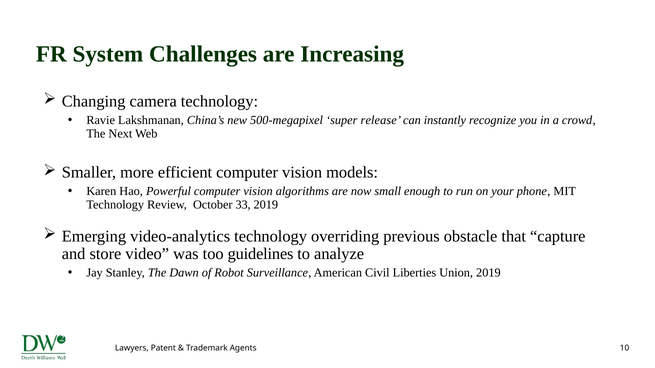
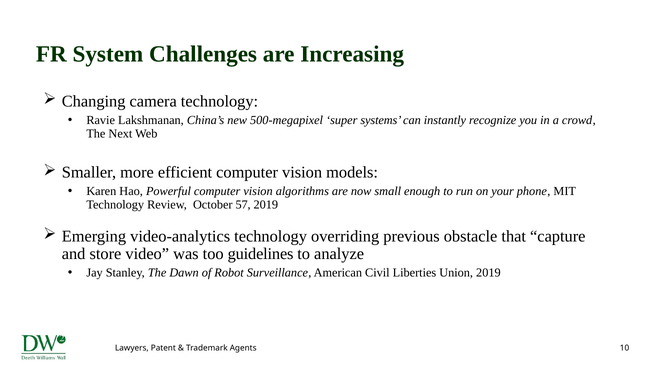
release: release -> systems
33: 33 -> 57
